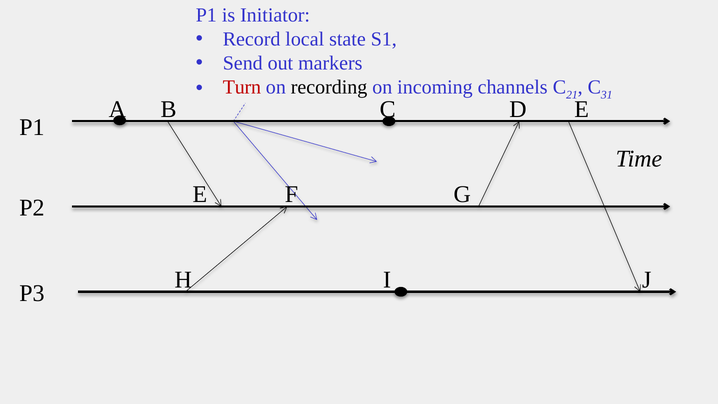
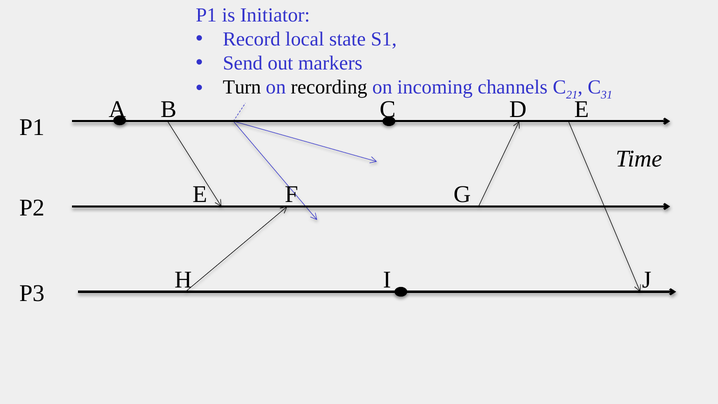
Turn colour: red -> black
